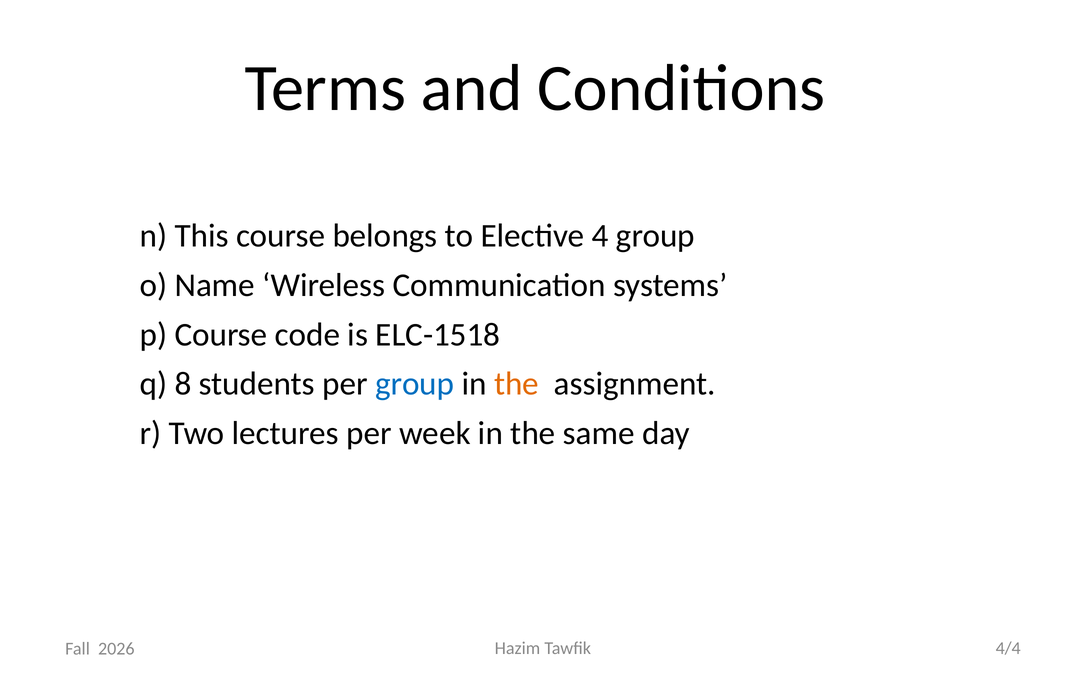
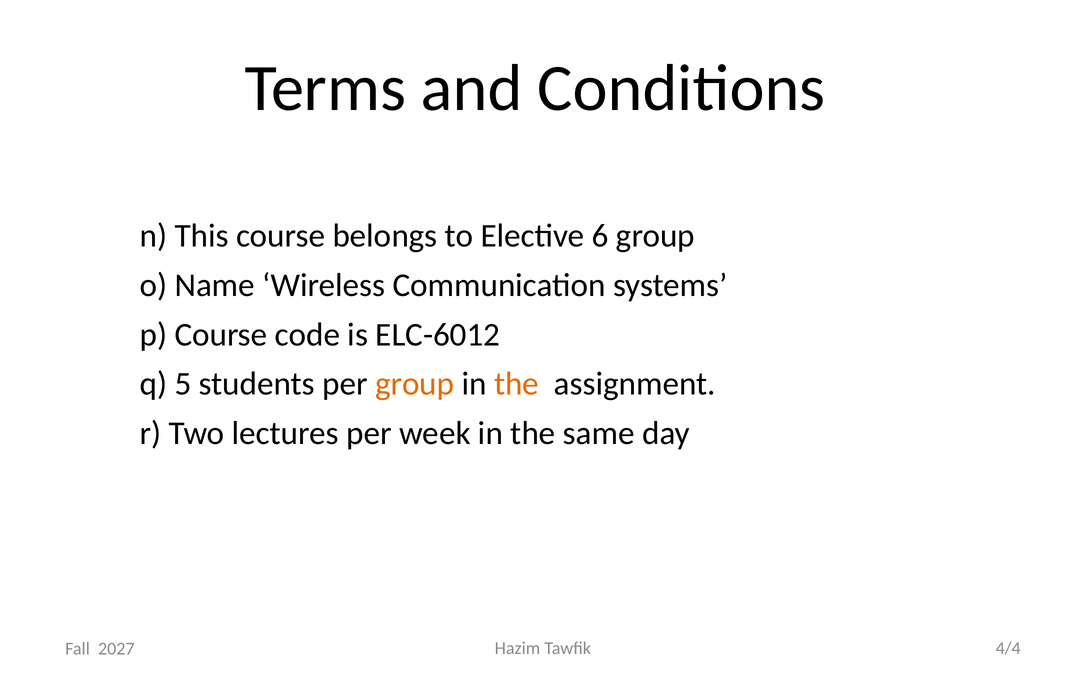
4: 4 -> 6
ELC-1518: ELC-1518 -> ELC-6012
8: 8 -> 5
group at (415, 384) colour: blue -> orange
2026: 2026 -> 2027
